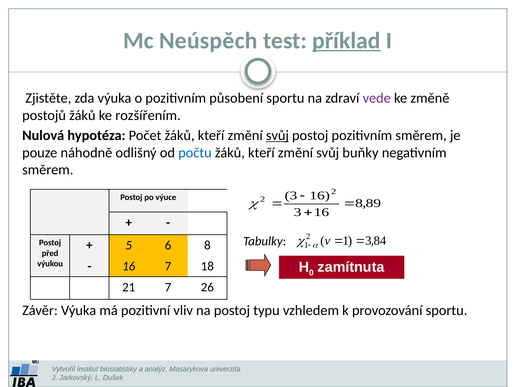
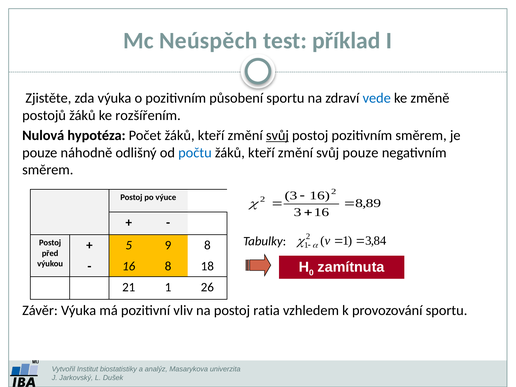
příklad underline: present -> none
vede colour: purple -> blue
svůj buňky: buňky -> pouze
6: 6 -> 9
16 7: 7 -> 8
21 7: 7 -> 1
typu: typu -> ratia
